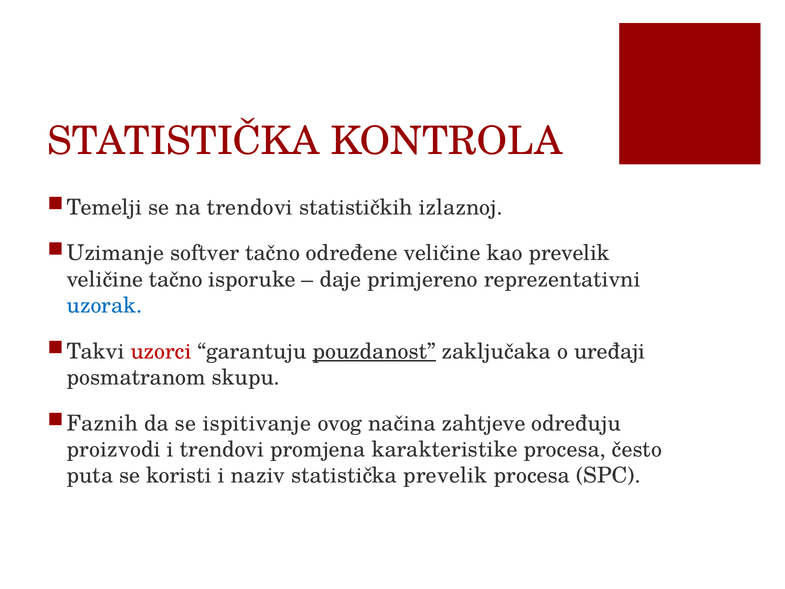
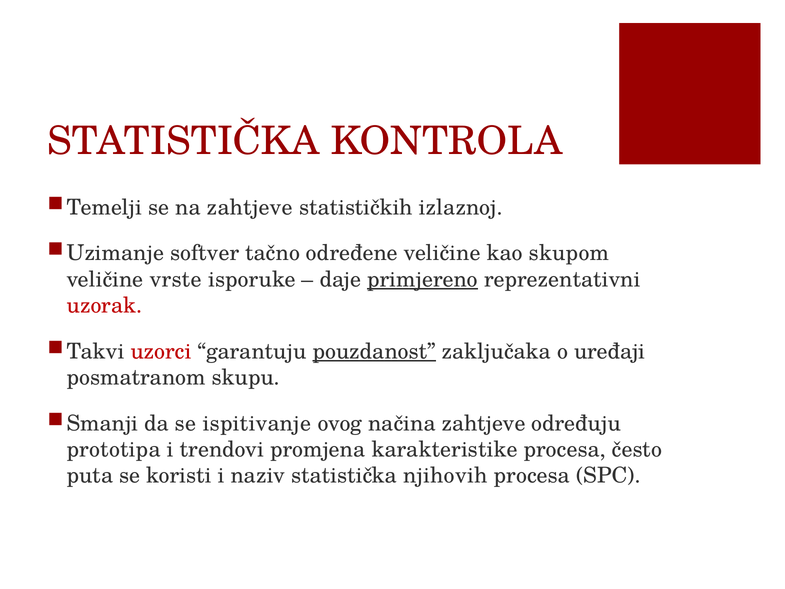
na trendovi: trendovi -> zahtjeve
kao prevelik: prevelik -> skupom
veličine tačno: tačno -> vrste
primjereno underline: none -> present
uzorak colour: blue -> red
Faznih: Faznih -> Smanji
proizvodi: proizvodi -> prototipa
statistička prevelik: prevelik -> njihovih
